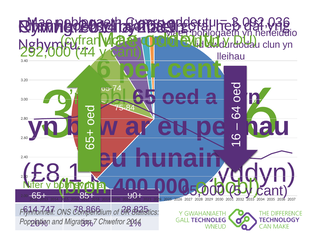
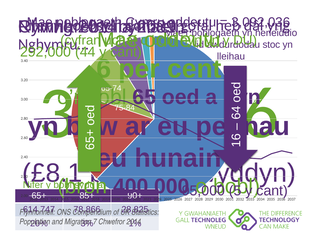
clun: clun -> stoc
